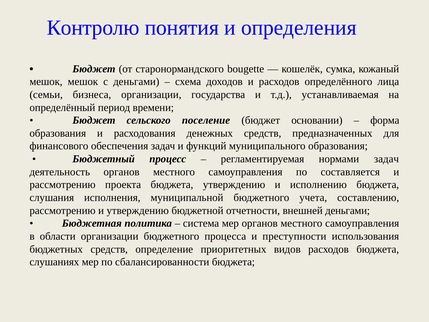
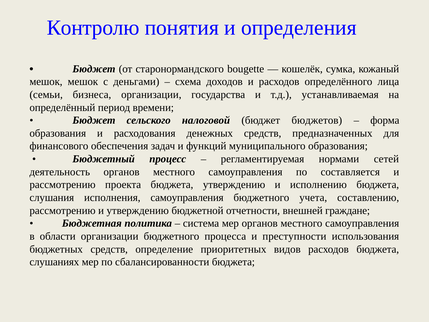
поселение: поселение -> налоговой
основании: основании -> бюджетов
нормами задач: задач -> сетей
исполнения муниципальной: муниципальной -> самоуправления
внешней деньгами: деньгами -> граждане
